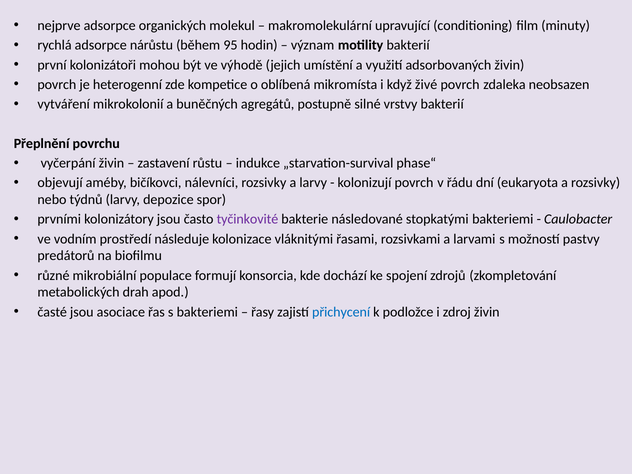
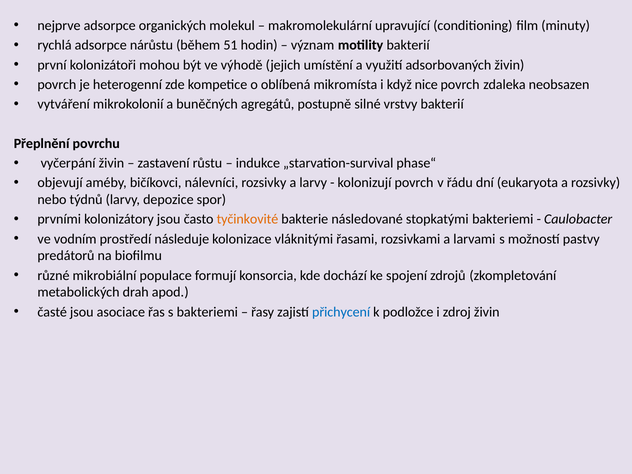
95: 95 -> 51
živé: živé -> nice
tyčinkovité colour: purple -> orange
